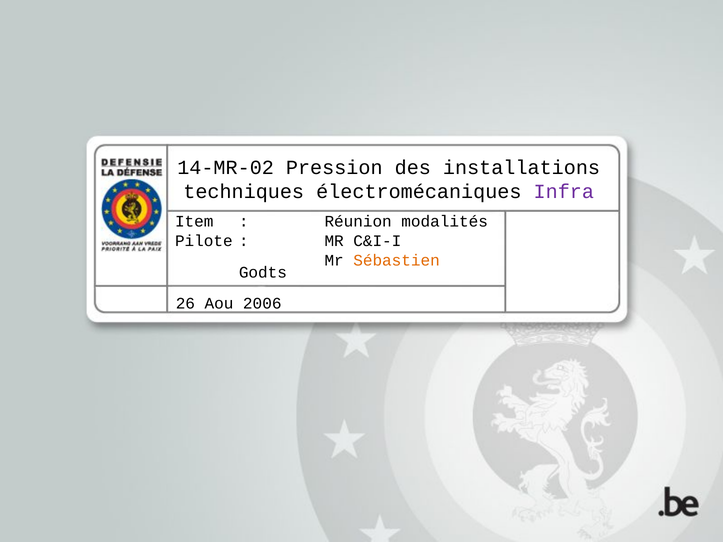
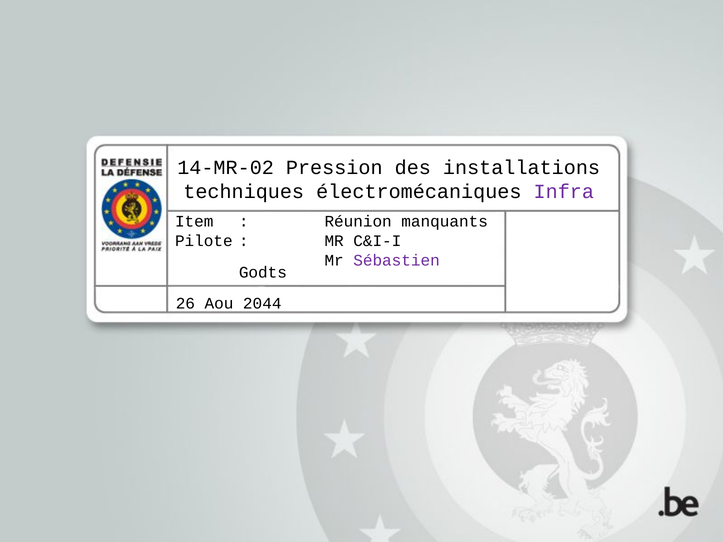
modalités: modalités -> manquants
Sébastien colour: orange -> purple
2006: 2006 -> 2044
